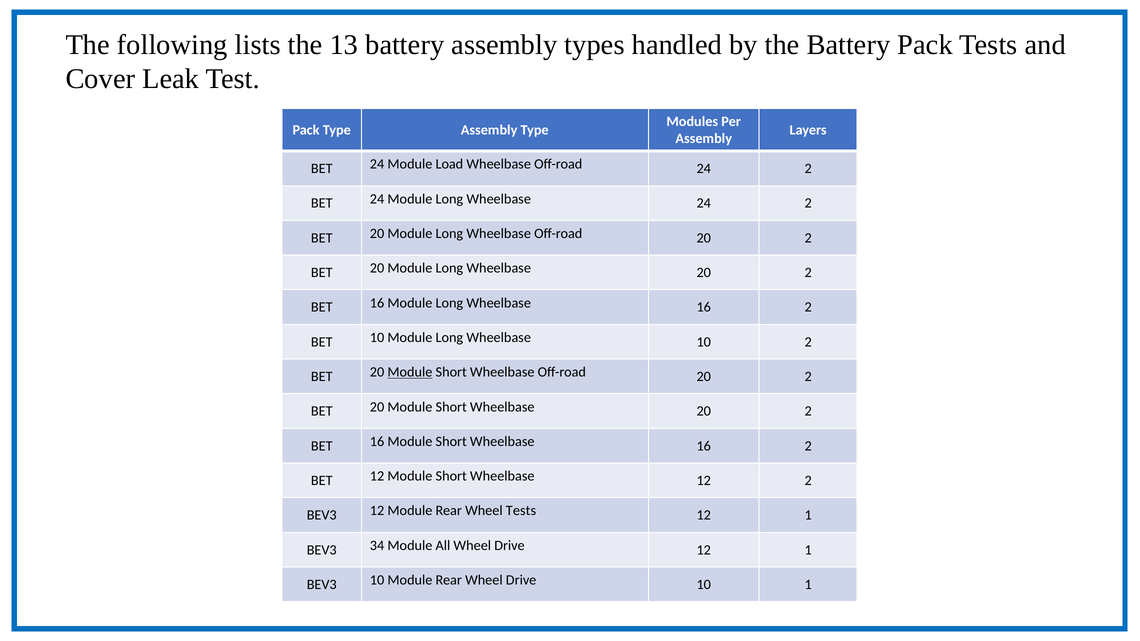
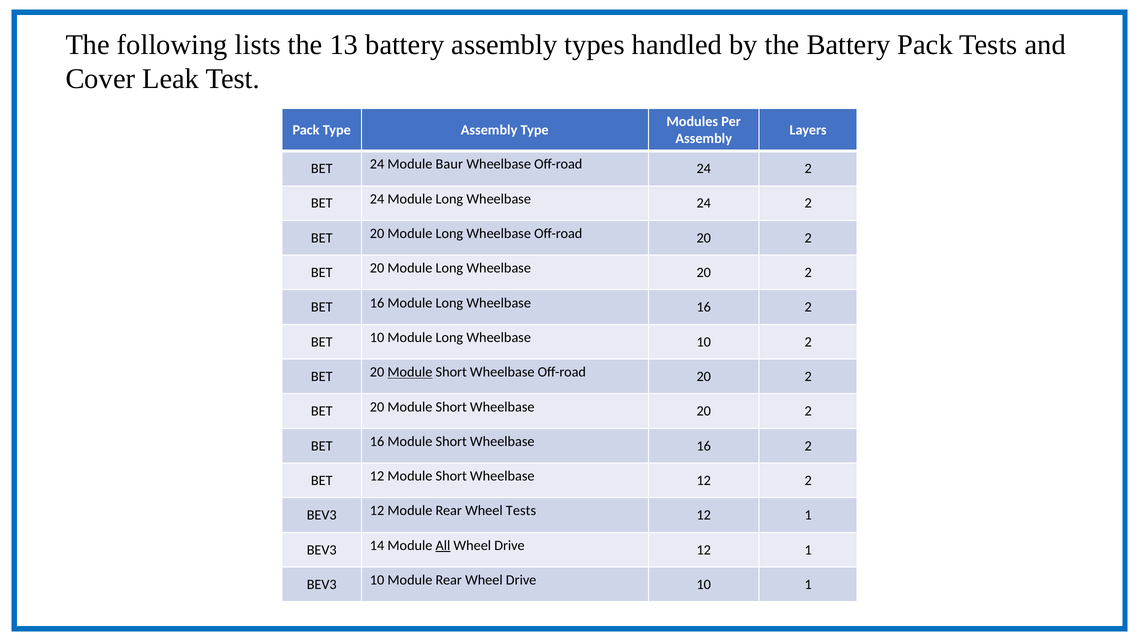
Load: Load -> Baur
34: 34 -> 14
All underline: none -> present
